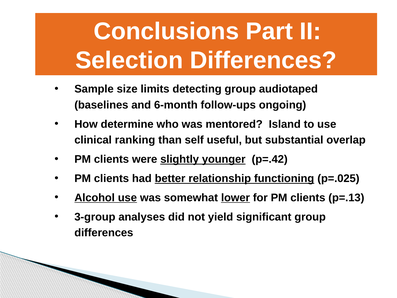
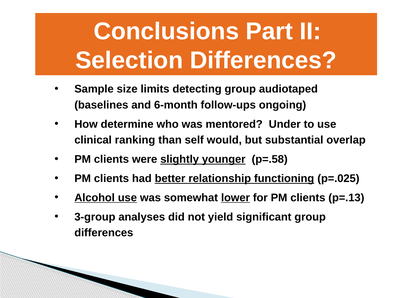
Island: Island -> Under
useful: useful -> would
p=.42: p=.42 -> p=.58
